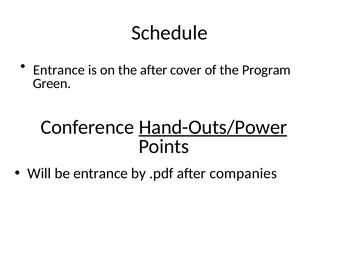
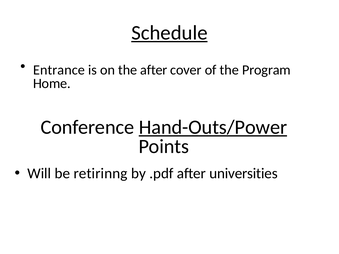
Schedule underline: none -> present
Green: Green -> Home
be entrance: entrance -> retirinng
companies: companies -> universities
